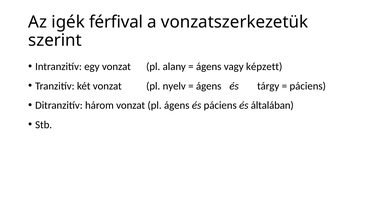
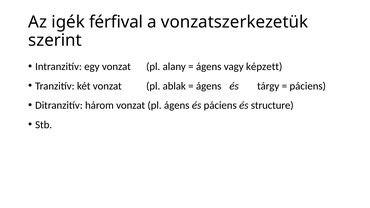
nyelv: nyelv -> ablak
általában: általában -> structure
